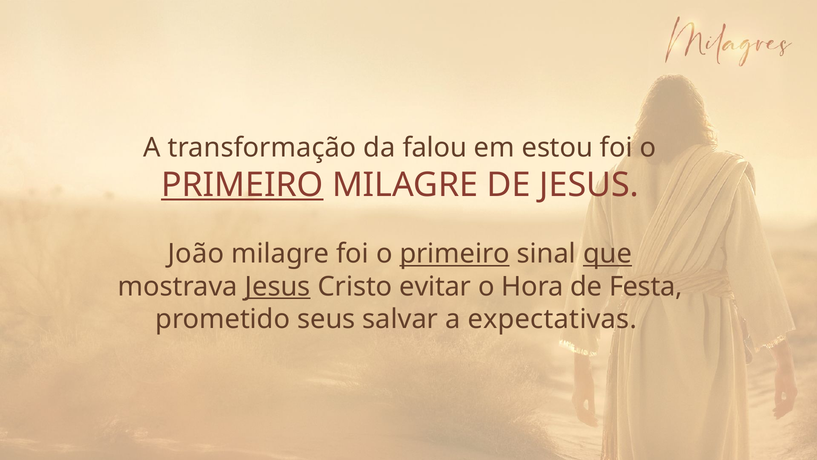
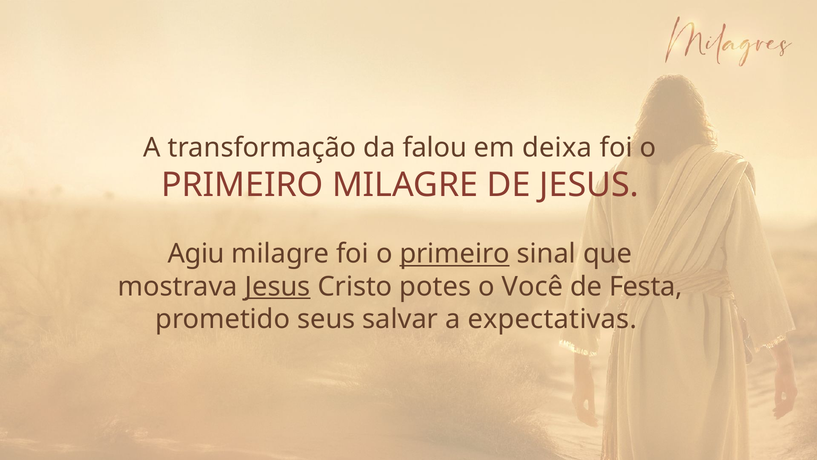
estou: estou -> deixa
PRIMEIRO at (242, 185) underline: present -> none
João: João -> Agiu
que underline: present -> none
evitar: evitar -> potes
Hora: Hora -> Você
